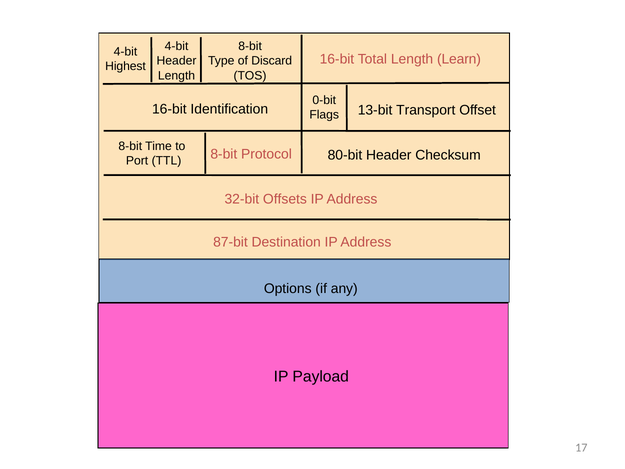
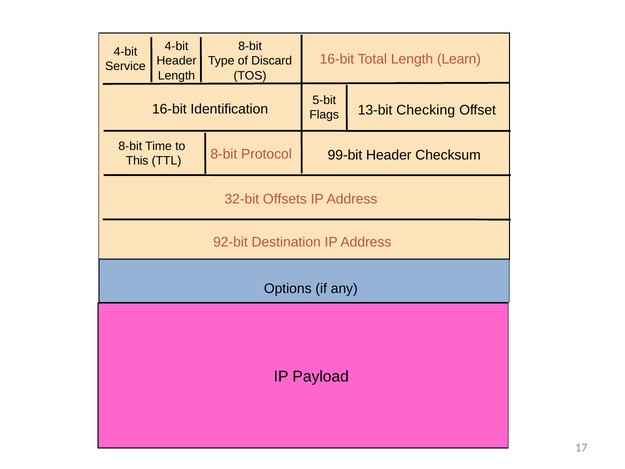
Highest: Highest -> Service
0-bit: 0-bit -> 5-bit
Transport: Transport -> Checking
Port: Port -> This
80-bit: 80-bit -> 99-bit
87-bit: 87-bit -> 92-bit
